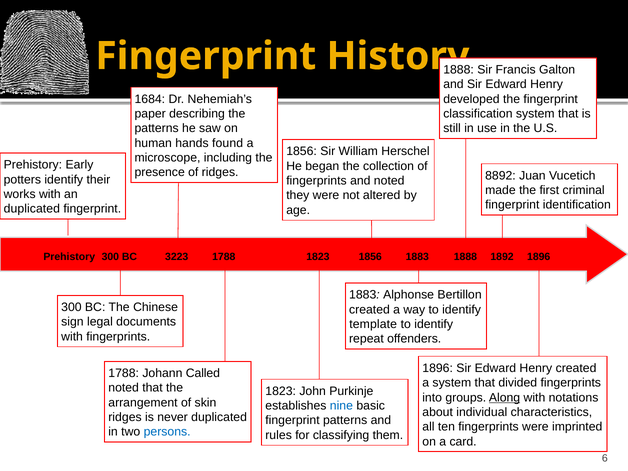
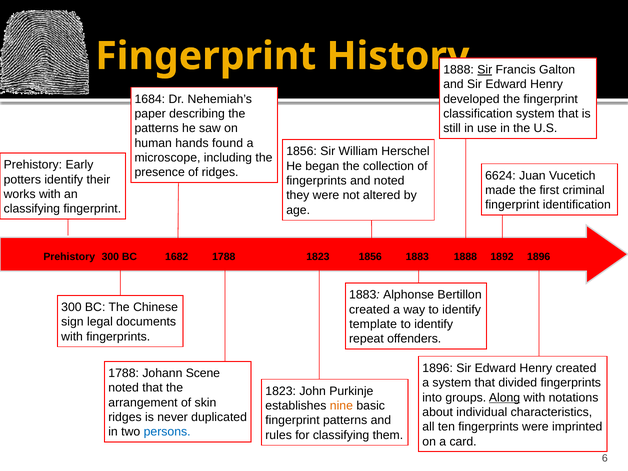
Sir at (485, 70) underline: none -> present
8892: 8892 -> 6624
duplicated at (32, 209): duplicated -> classifying
3223: 3223 -> 1682
Called: Called -> Scene
nine colour: blue -> orange
